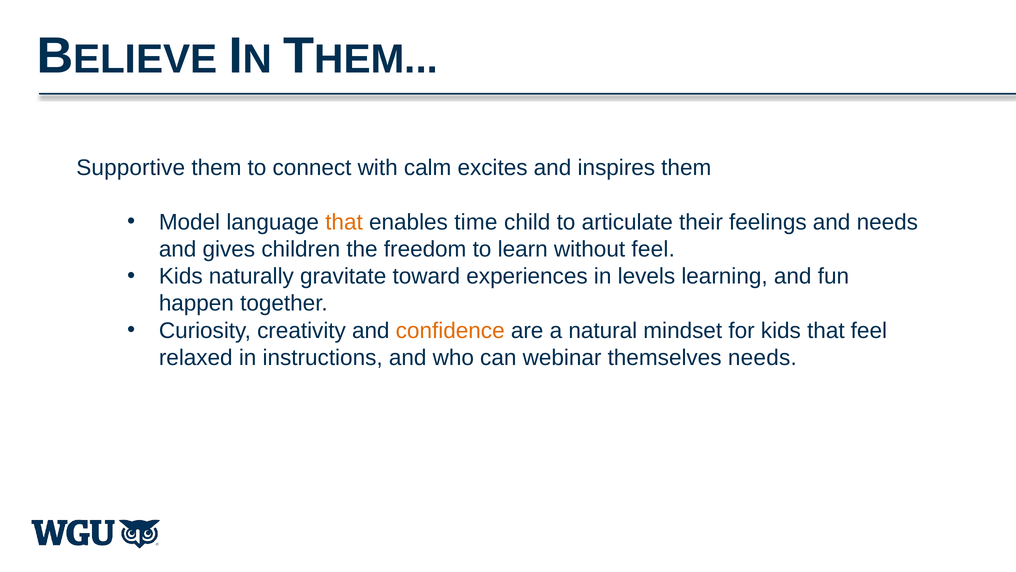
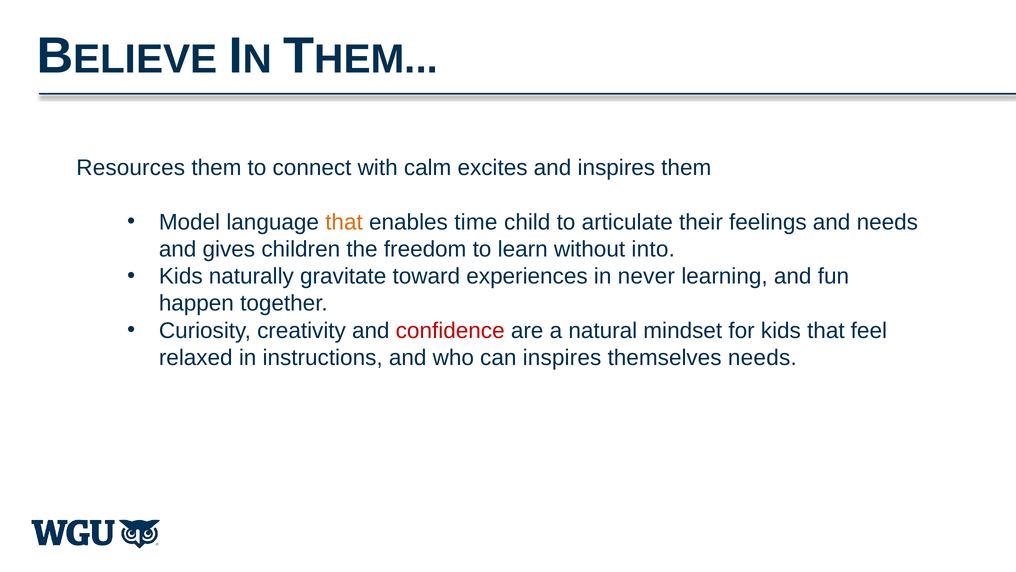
Supportive: Supportive -> Resources
without feel: feel -> into
levels: levels -> never
confidence colour: orange -> red
can webinar: webinar -> inspires
